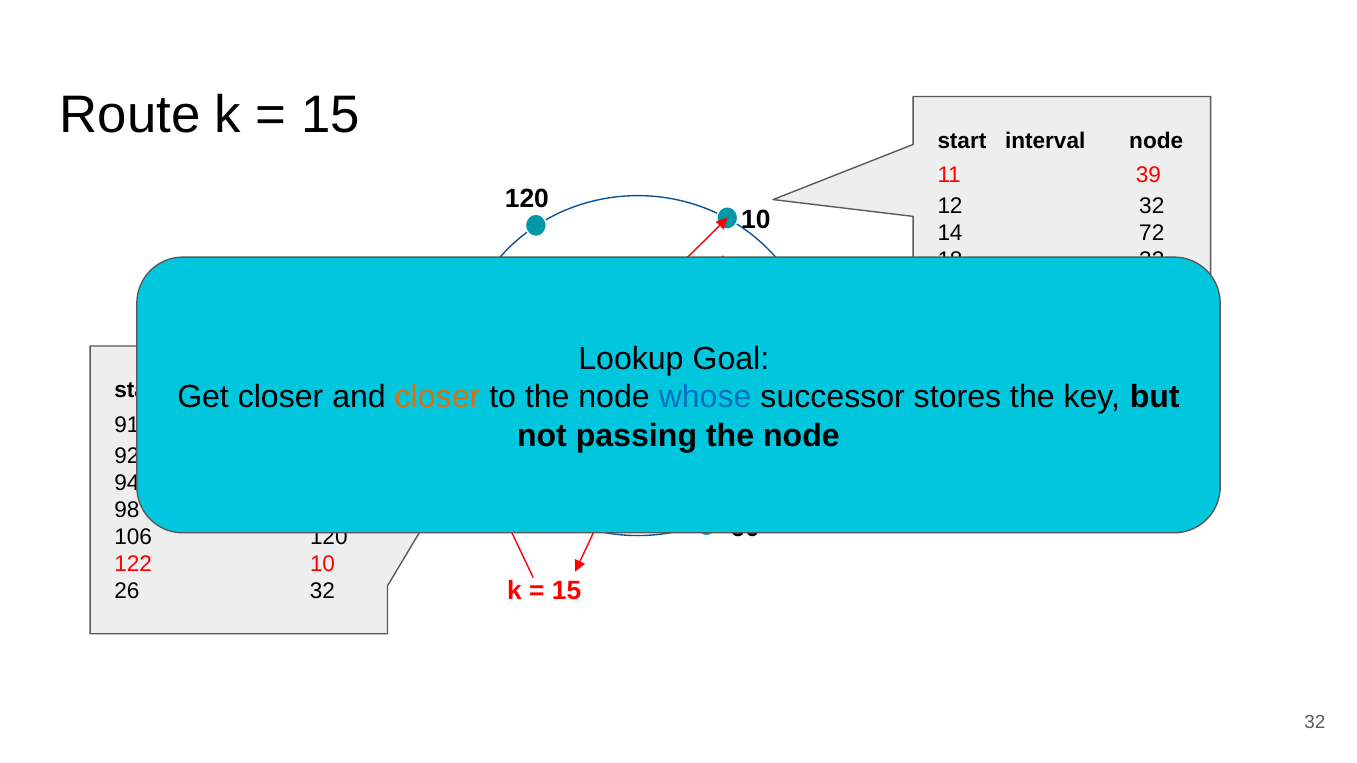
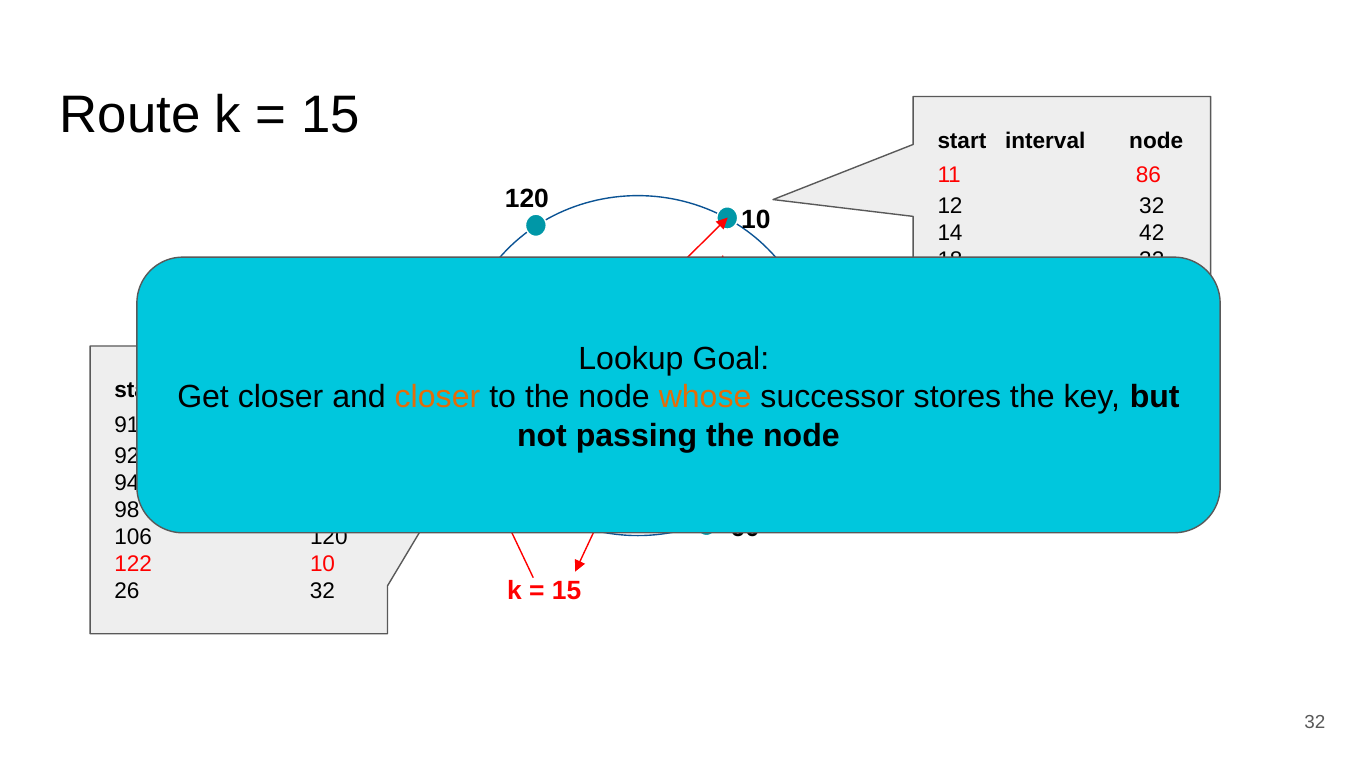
39: 39 -> 86
72 at (1152, 233): 72 -> 42
whose colour: blue -> orange
